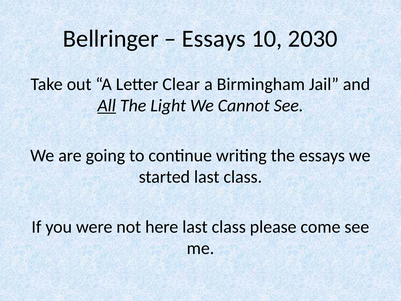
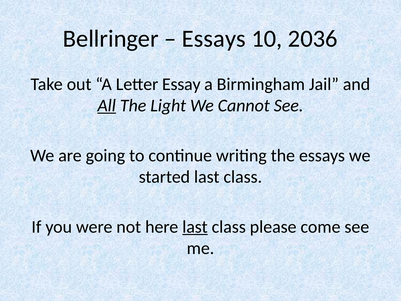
2030: 2030 -> 2036
Clear: Clear -> Essay
last at (195, 227) underline: none -> present
